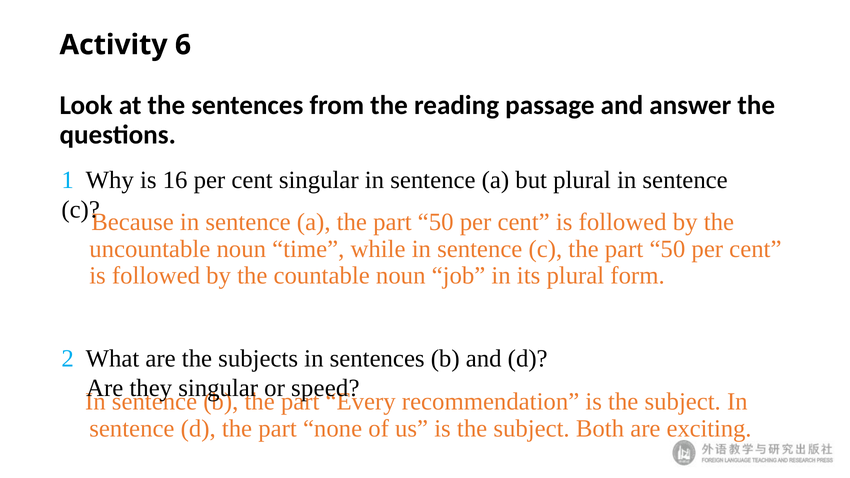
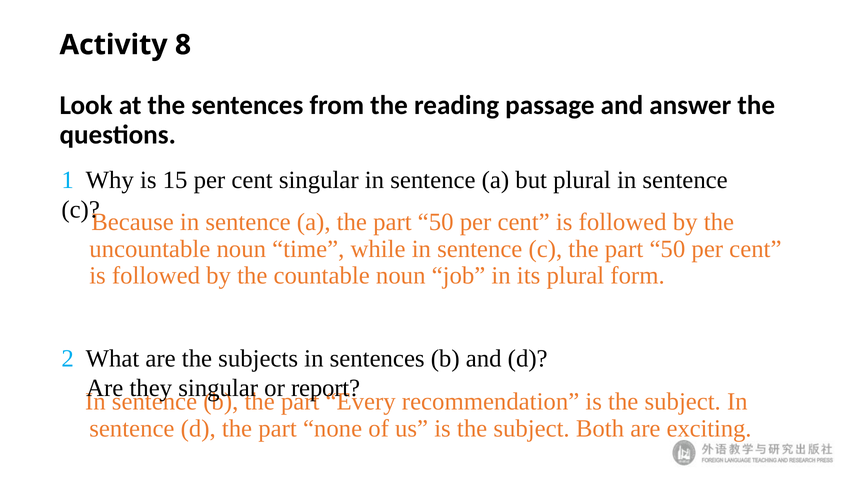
6: 6 -> 8
16: 16 -> 15
speed: speed -> report
